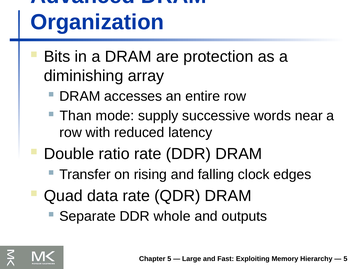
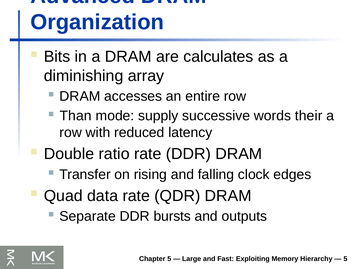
protection: protection -> calculates
near: near -> their
whole: whole -> bursts
